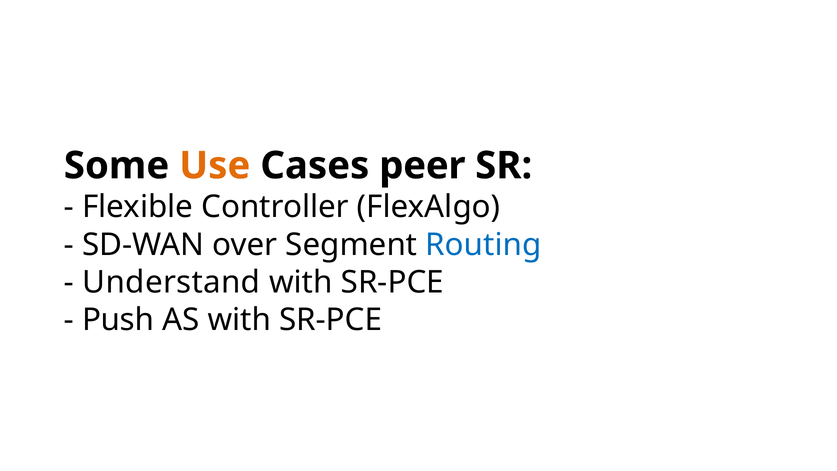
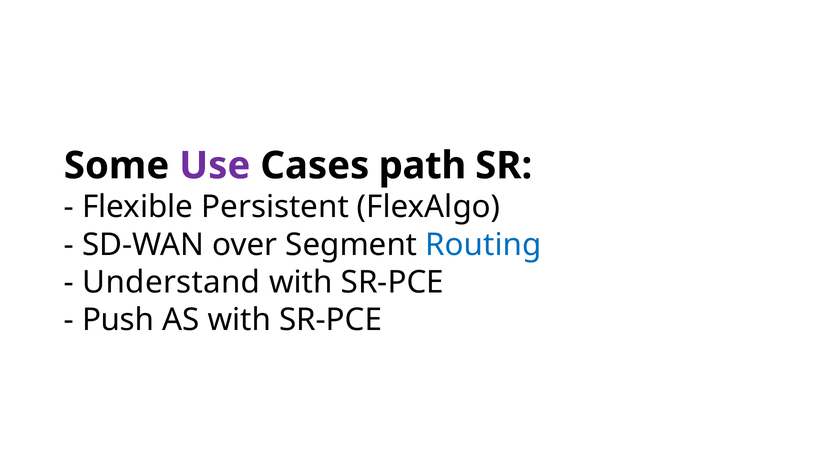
Use colour: orange -> purple
peer: peer -> path
Controller: Controller -> Persistent
